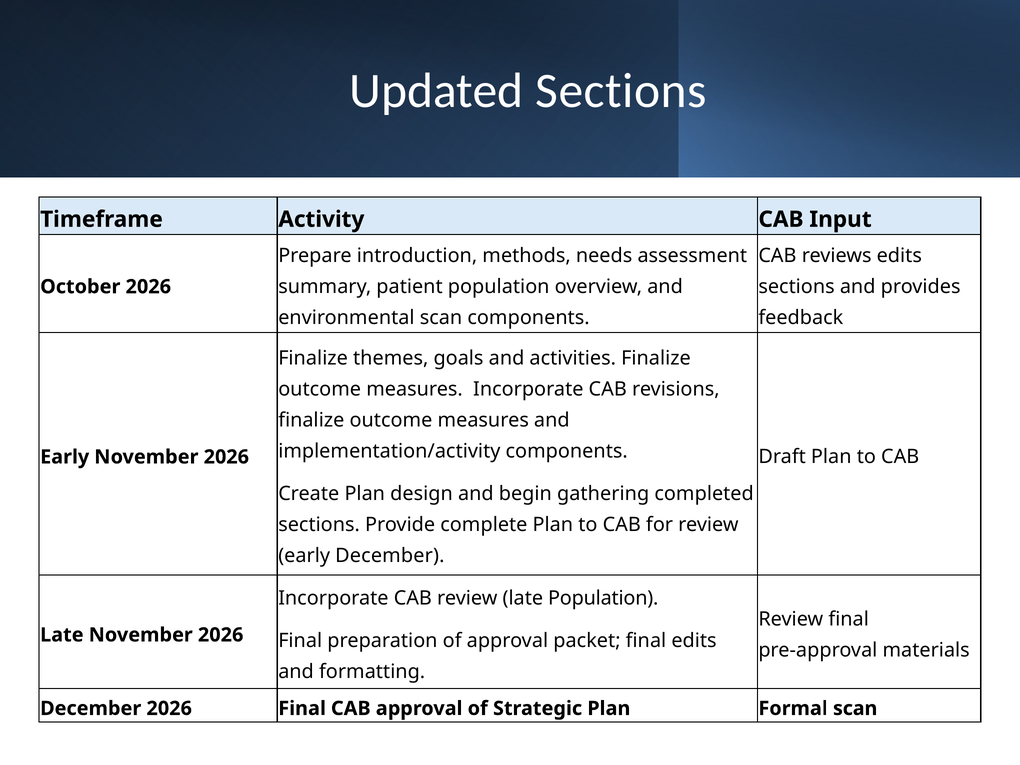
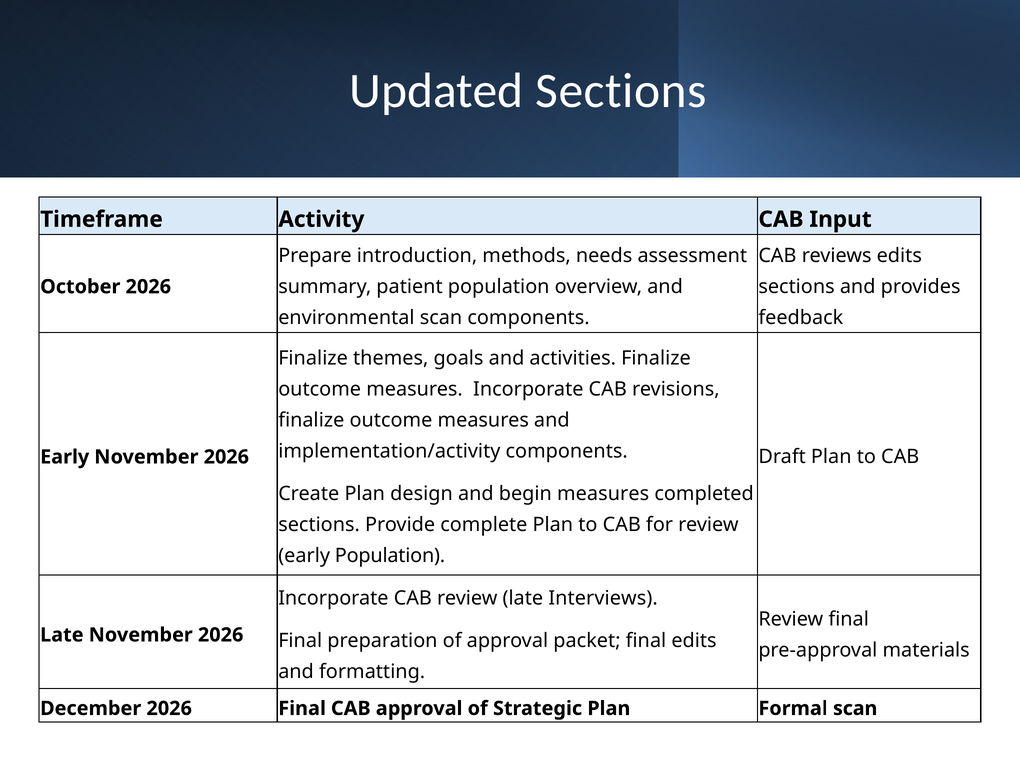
begin gathering: gathering -> measures
early December: December -> Population
late Population: Population -> Interviews
